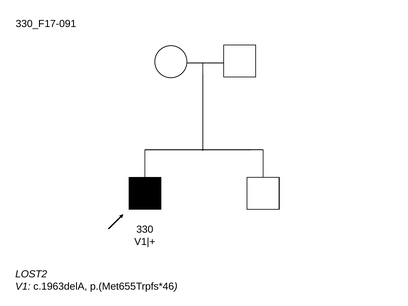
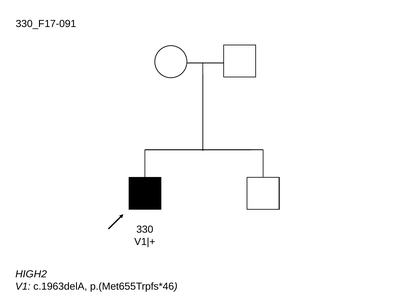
LOST2: LOST2 -> HIGH2
